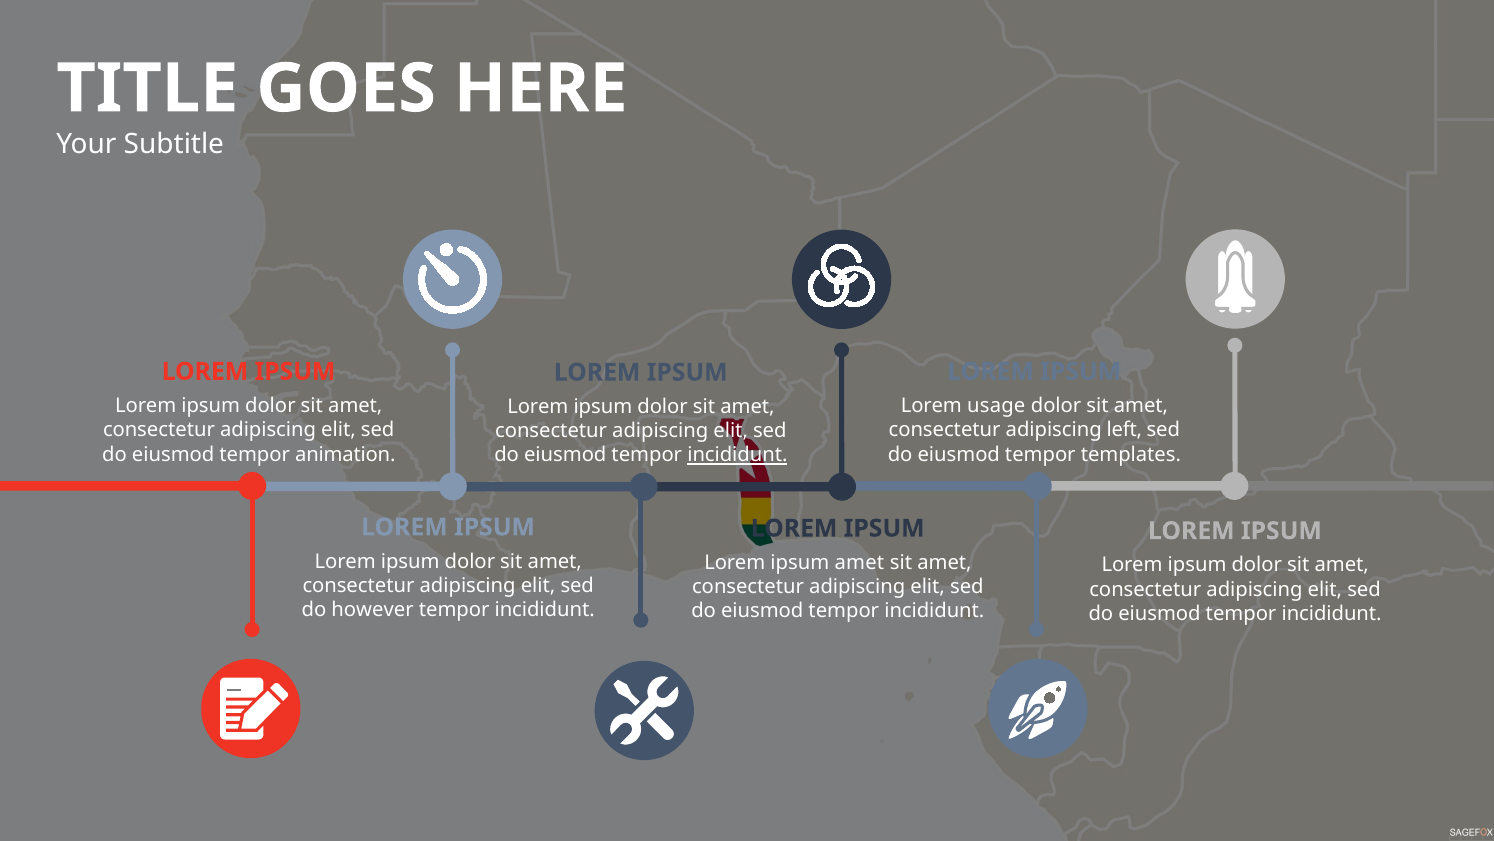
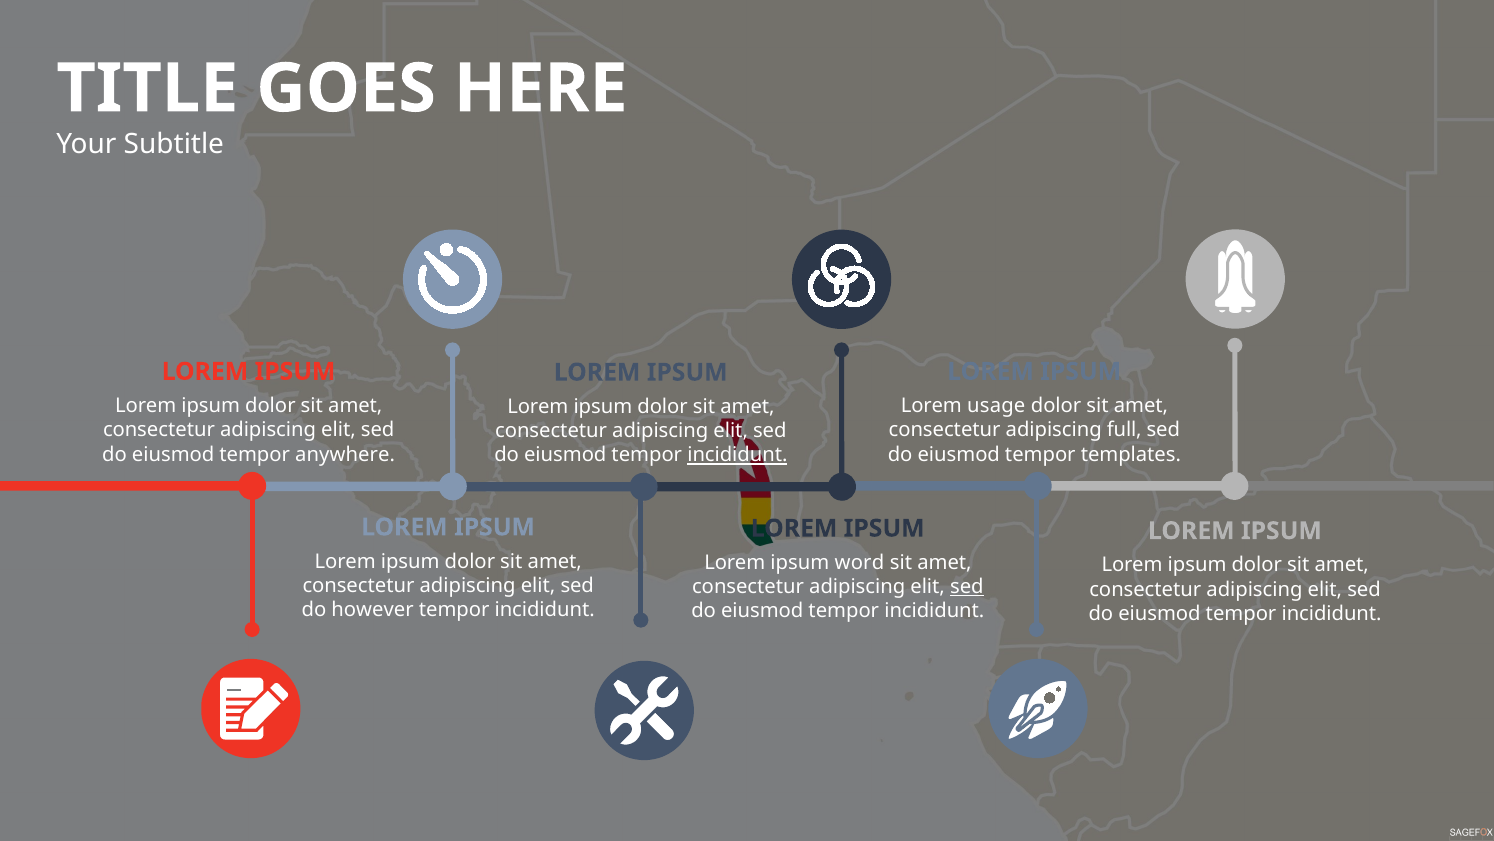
left: left -> full
animation: animation -> anywhere
ipsum amet: amet -> word
sed at (967, 586) underline: none -> present
